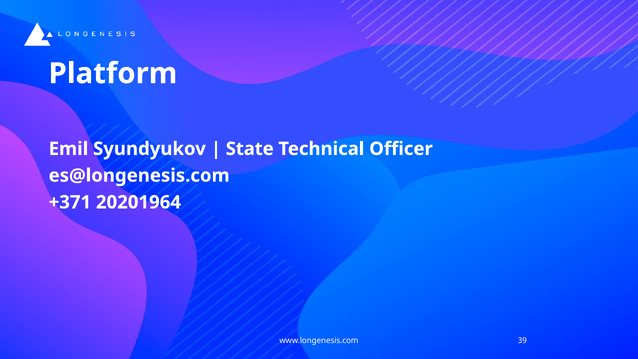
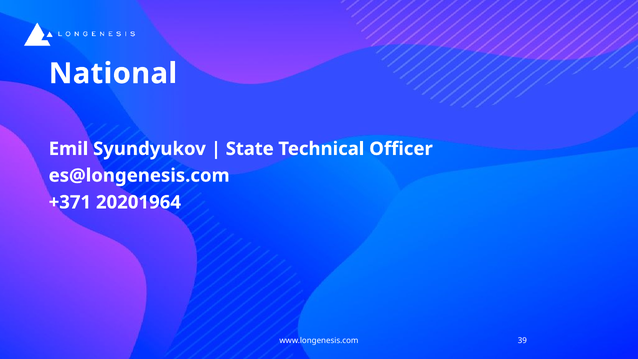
Platform: Platform -> National
